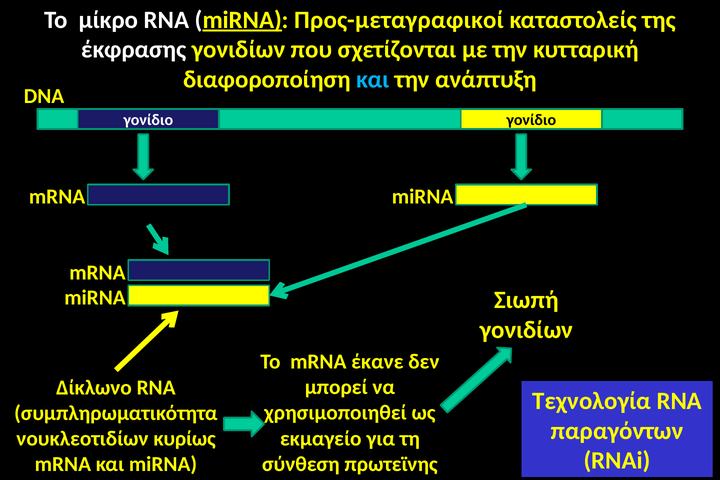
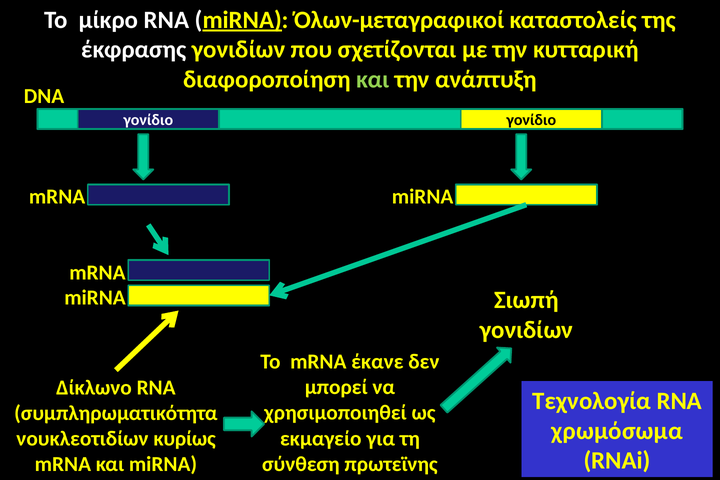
Προς-μεταγραφικοί: Προς-μεταγραφικοί -> Όλων-μεταγραφικοί
και at (373, 80) colour: light blue -> light green
παραγόντων: παραγόντων -> χρωμόσωμα
